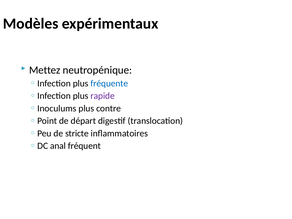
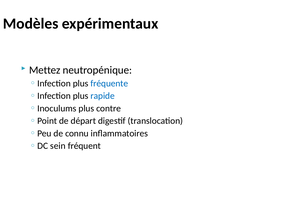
rapide colour: purple -> blue
stricte: stricte -> connu
anal: anal -> sein
